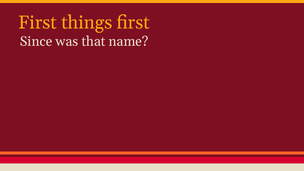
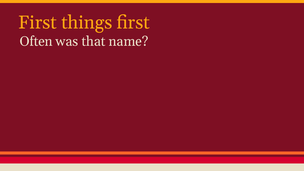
Since: Since -> Often
